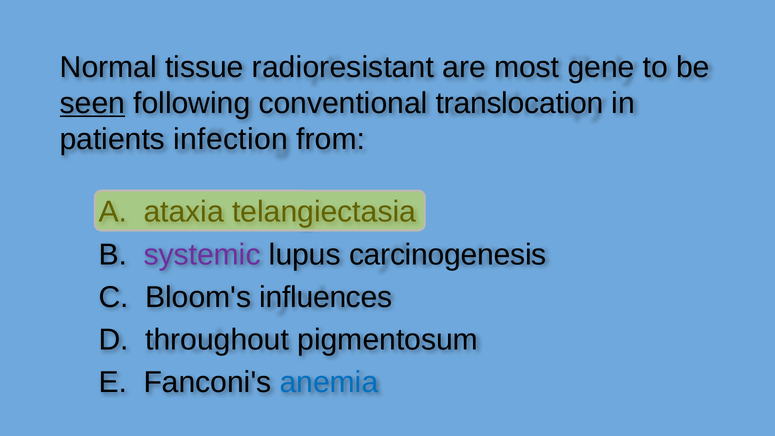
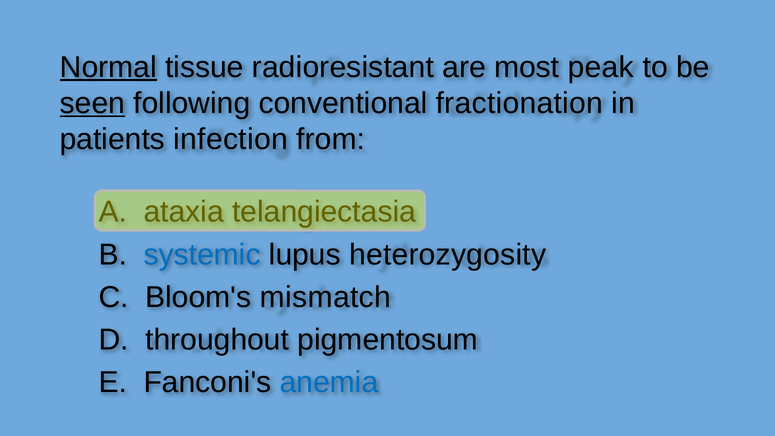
Normal underline: none -> present
gene: gene -> peak
translocation: translocation -> fractionation
systemic colour: purple -> blue
carcinogenesis: carcinogenesis -> heterozygosity
influences: influences -> mismatch
